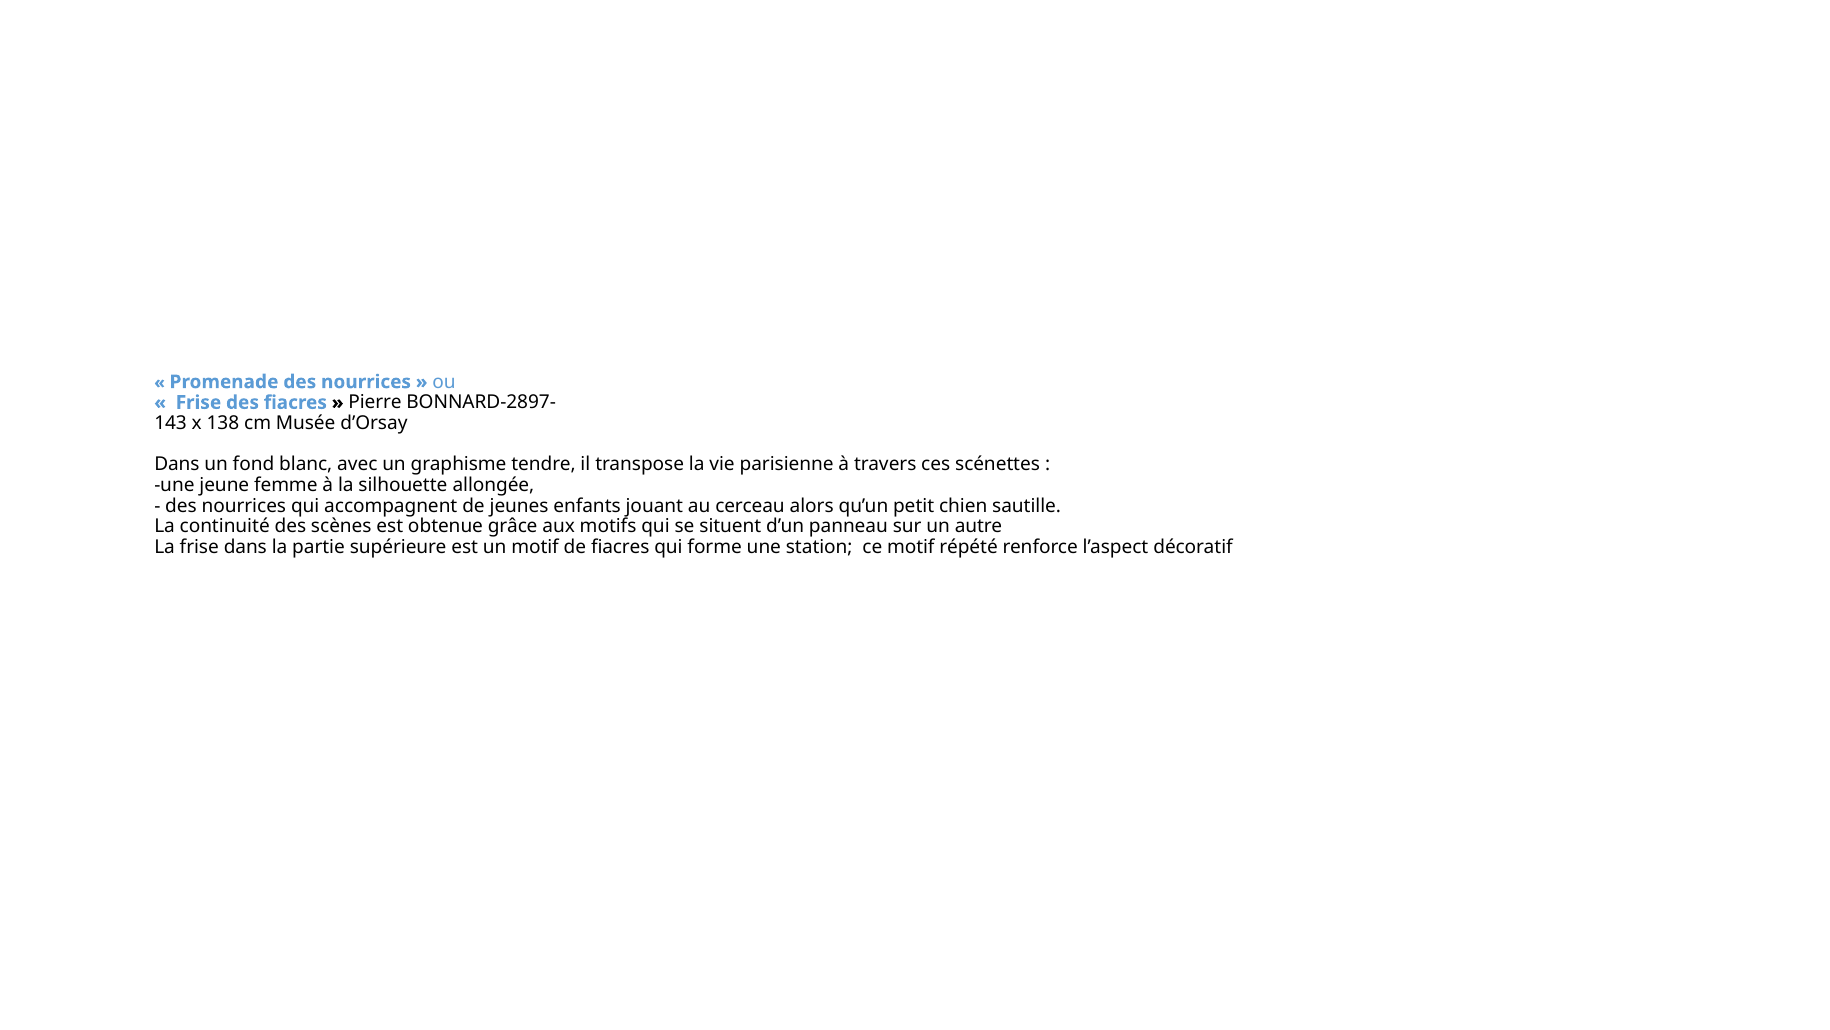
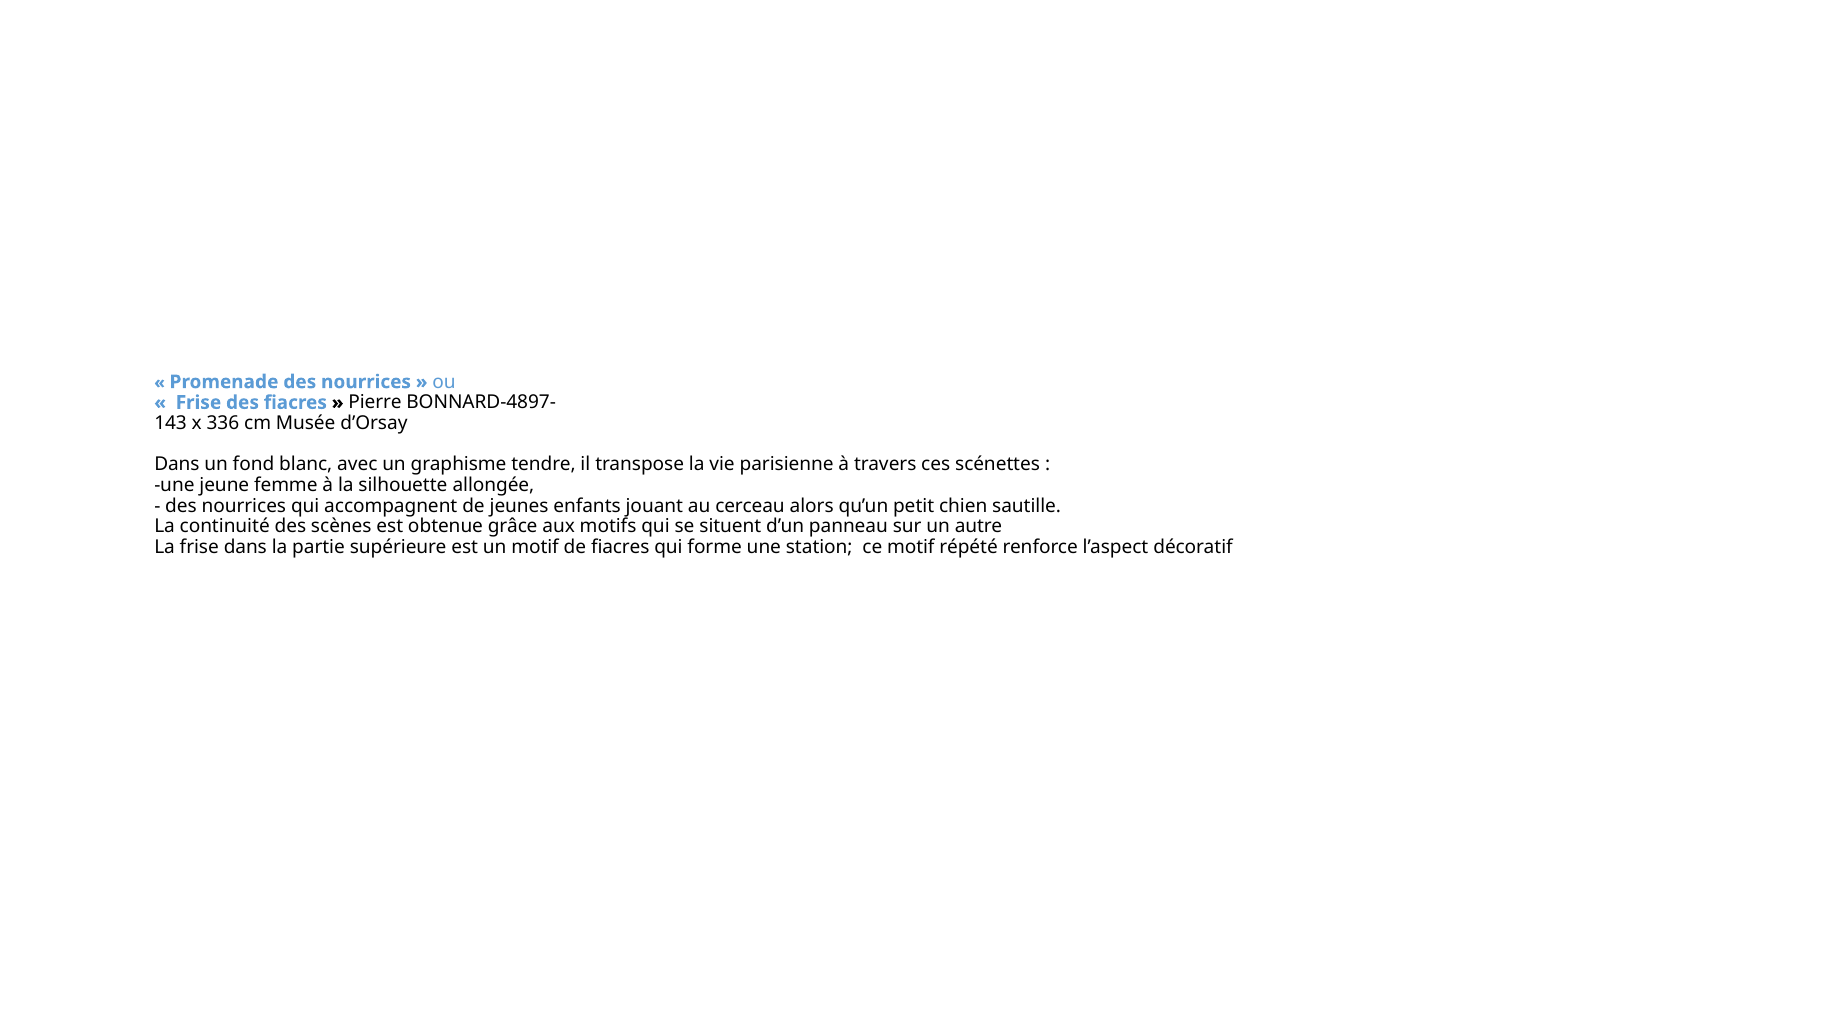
BONNARD-2897-: BONNARD-2897- -> BONNARD-4897-
138: 138 -> 336
